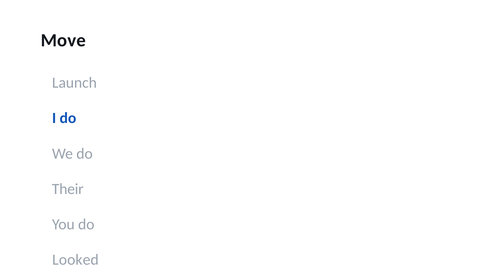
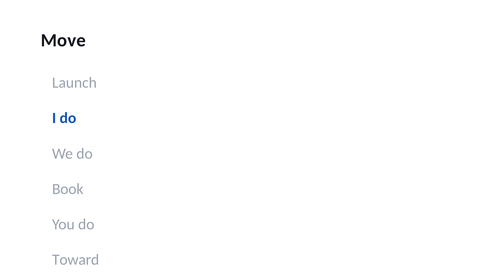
Their: Their -> Book
Looked: Looked -> Toward
